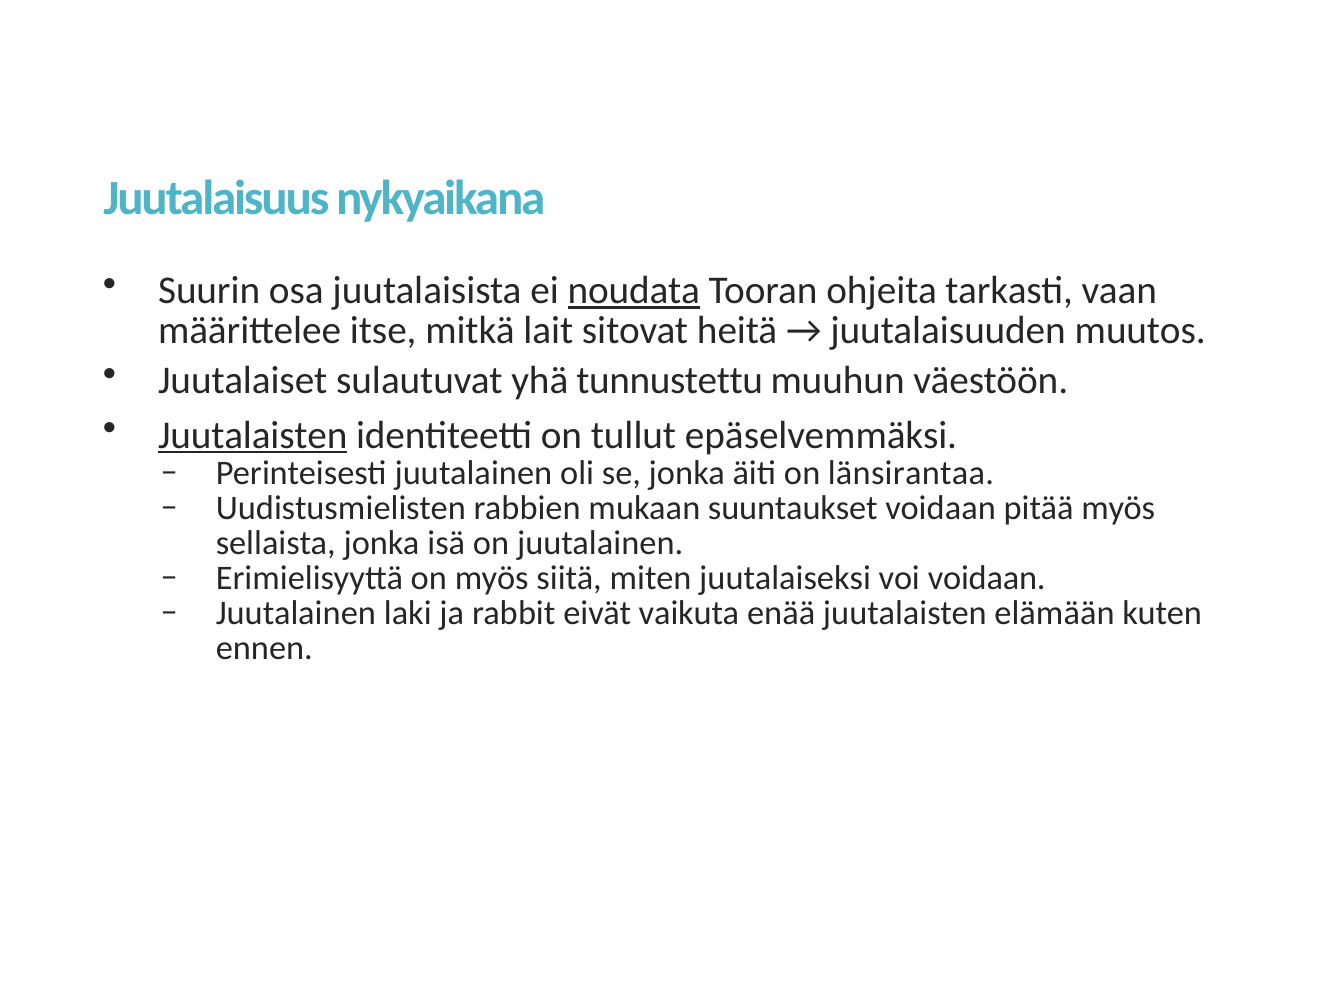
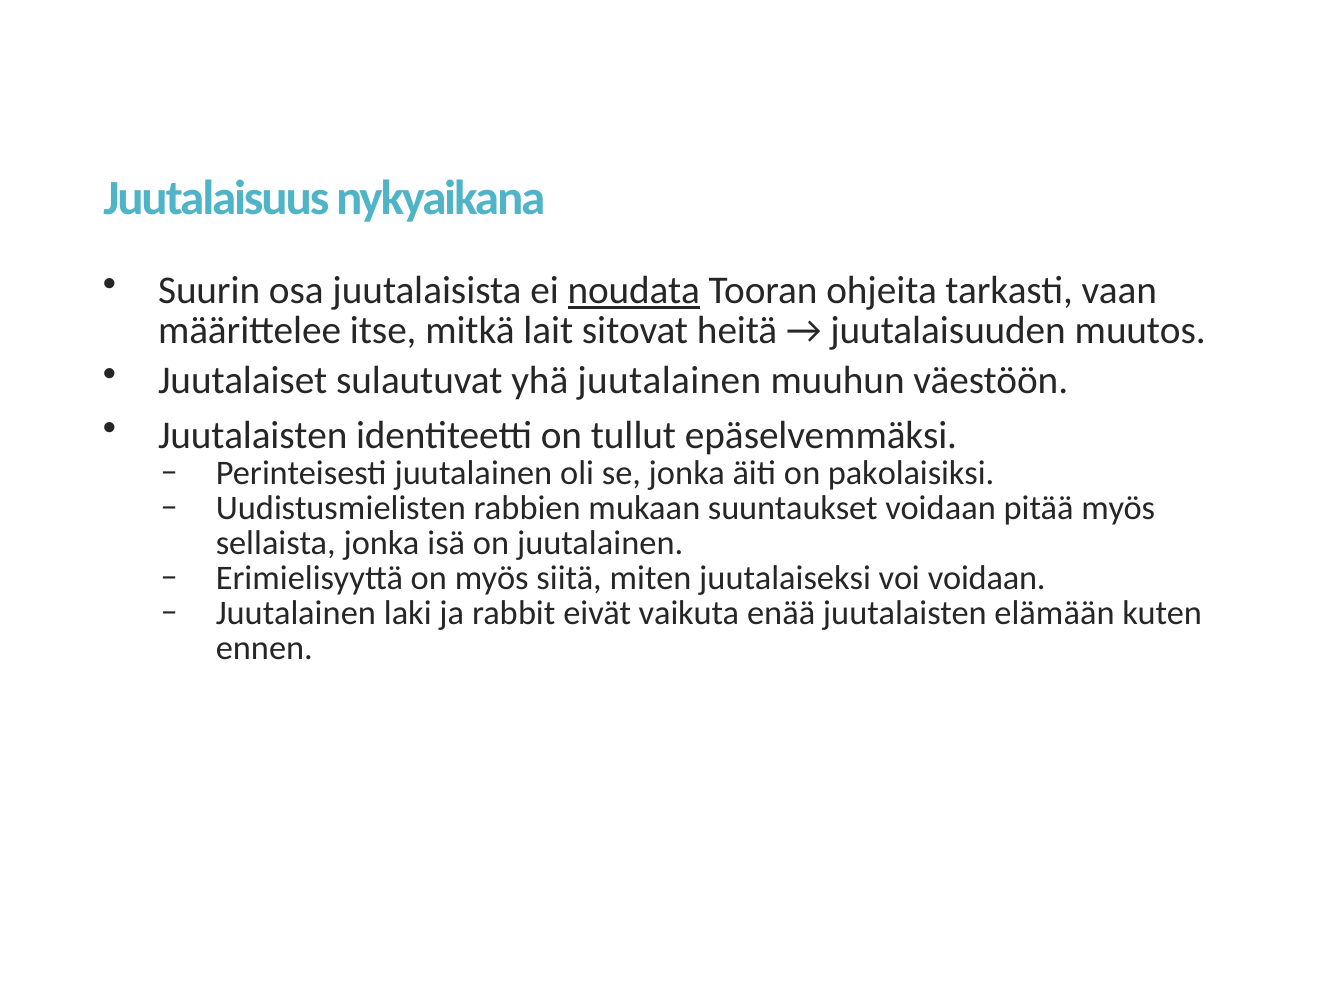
yhä tunnustettu: tunnustettu -> juutalainen
Juutalaisten at (253, 435) underline: present -> none
länsirantaa: länsirantaa -> pakolaisiksi
